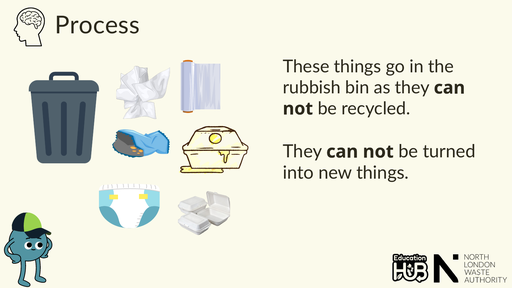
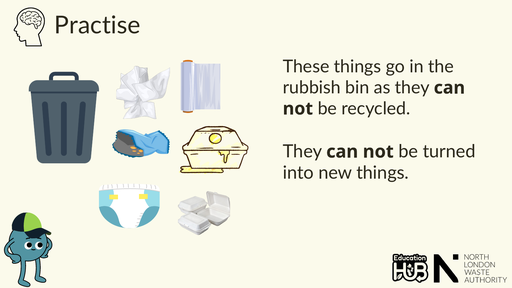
Process: Process -> Practise
